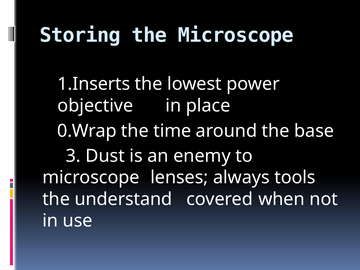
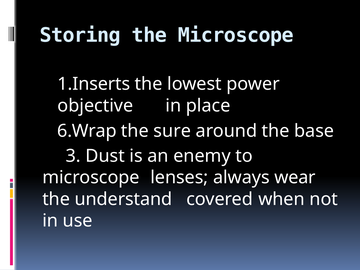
0.Wrap: 0.Wrap -> 6.Wrap
time: time -> sure
tools: tools -> wear
